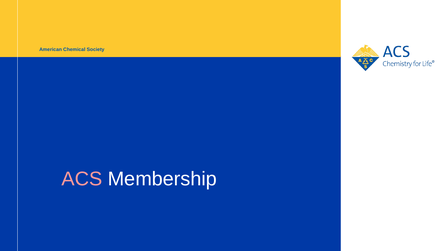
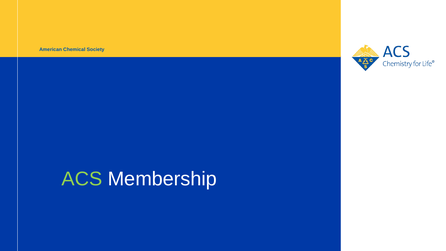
ACS colour: pink -> light green
